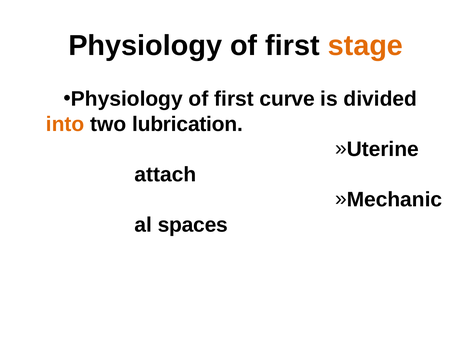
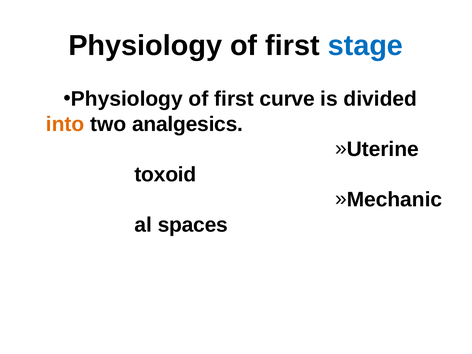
stage colour: orange -> blue
lubrication: lubrication -> analgesics
attach: attach -> toxoid
